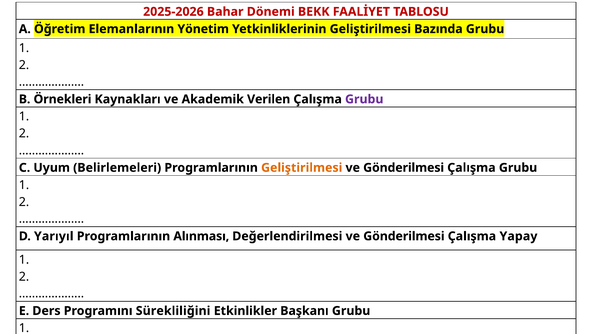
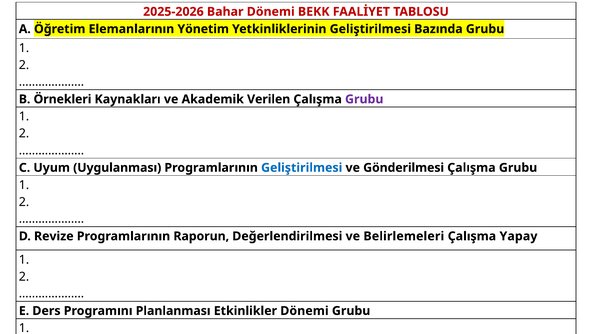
Belirlemeleri: Belirlemeleri -> Uygulanması
Geliştirilmesi at (302, 167) colour: orange -> blue
Yarıyıl: Yarıyıl -> Revize
Alınması: Alınması -> Raporun
Değerlendirilmesi ve Gönderilmesi: Gönderilmesi -> Belirlemeleri
Sürekliliğini: Sürekliliğini -> Planlanması
Etkinlikler Başkanı: Başkanı -> Dönemi
